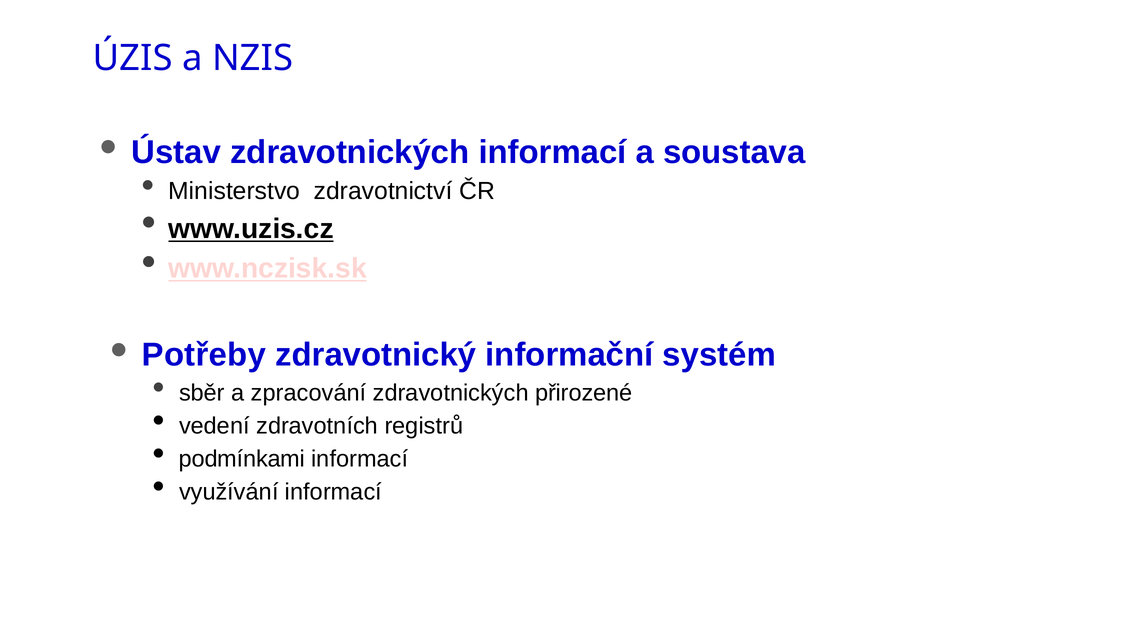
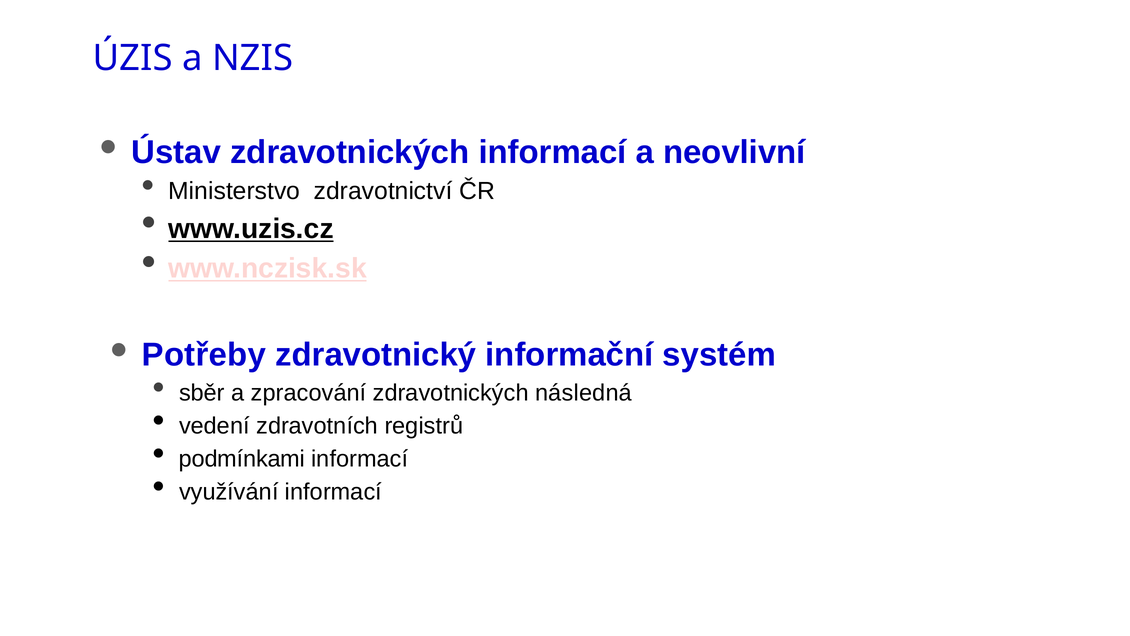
soustava: soustava -> neovlivní
přirozené: přirozené -> následná
